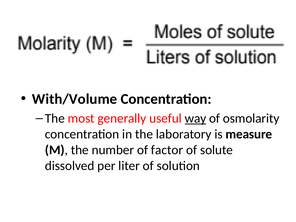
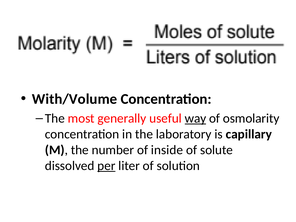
measure: measure -> capillary
factor: factor -> inside
per underline: none -> present
